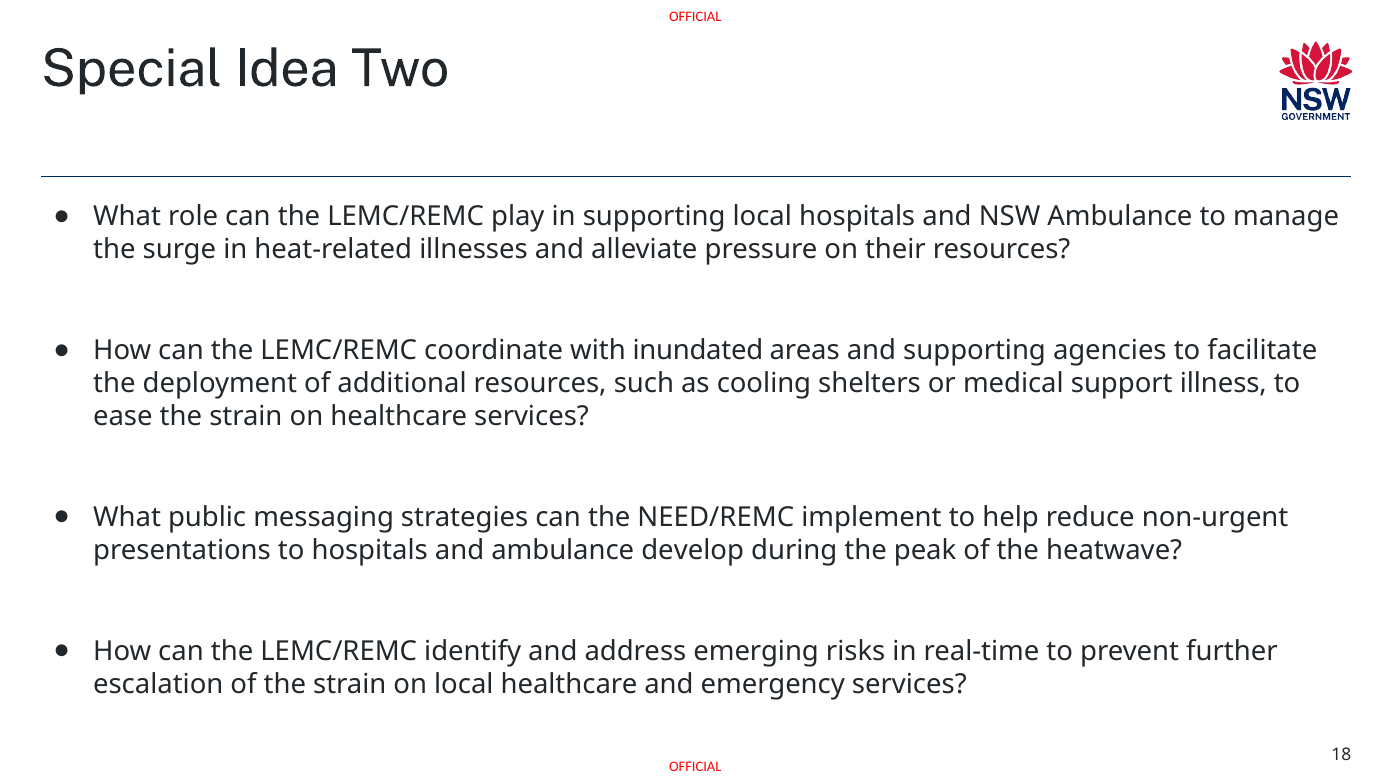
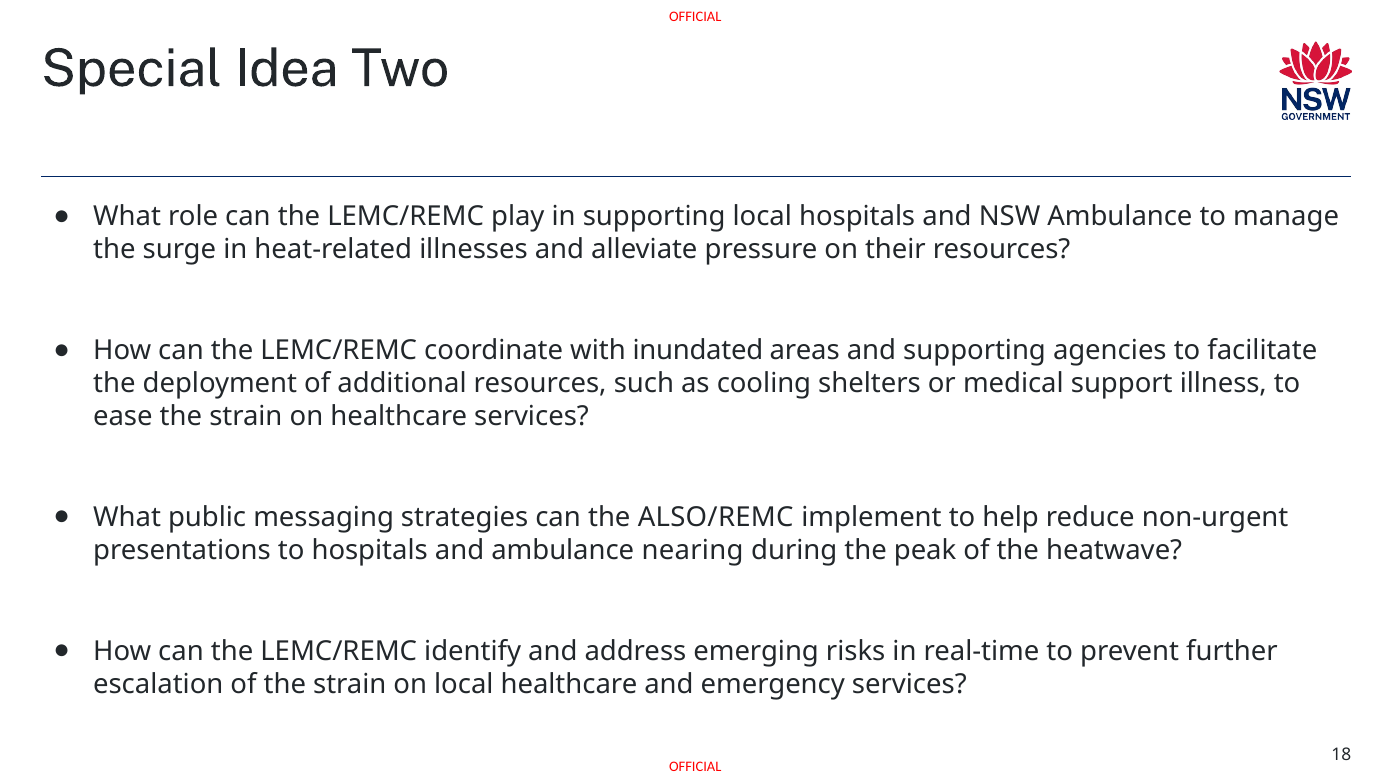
NEED/REMC: NEED/REMC -> ALSO/REMC
develop: develop -> nearing
